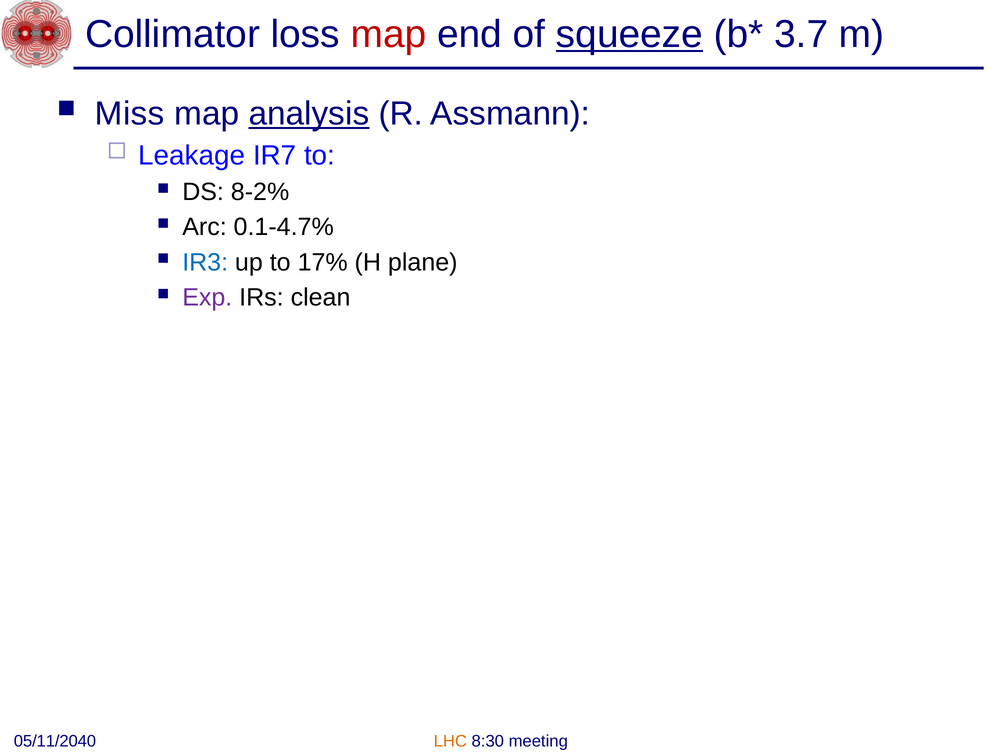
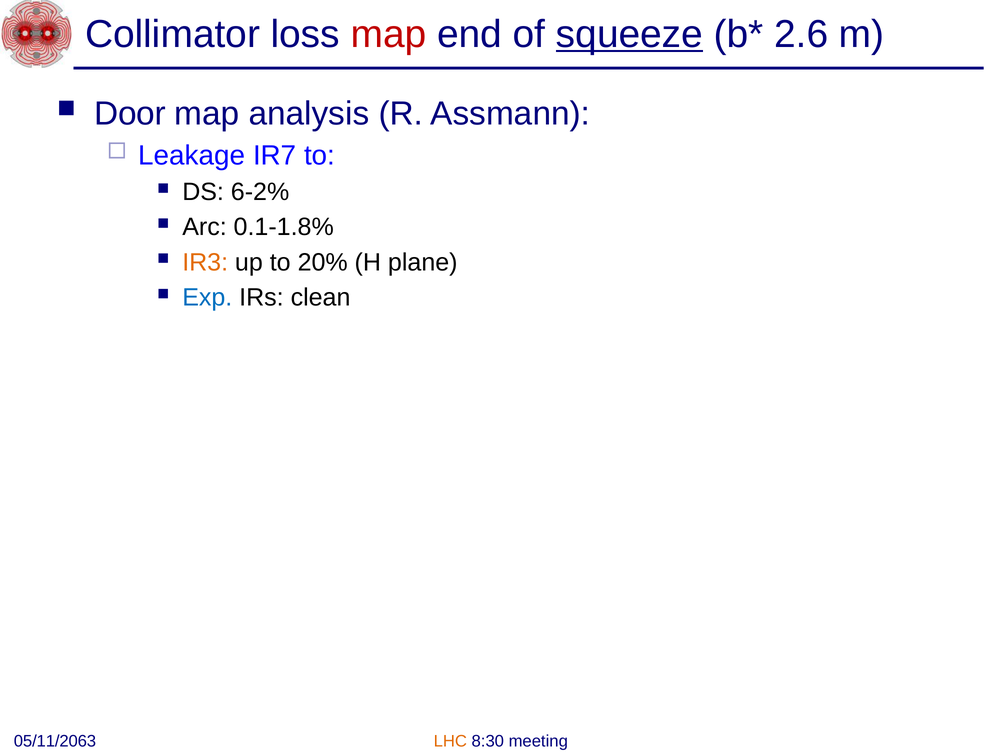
3.7: 3.7 -> 2.6
Miss: Miss -> Door
analysis underline: present -> none
8-2%: 8-2% -> 6-2%
0.1-4.7%: 0.1-4.7% -> 0.1-1.8%
IR3 colour: blue -> orange
17%: 17% -> 20%
Exp colour: purple -> blue
05/11/2040: 05/11/2040 -> 05/11/2063
